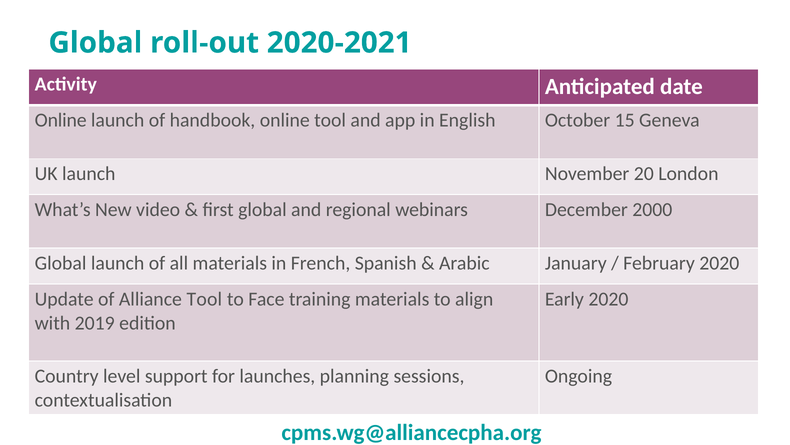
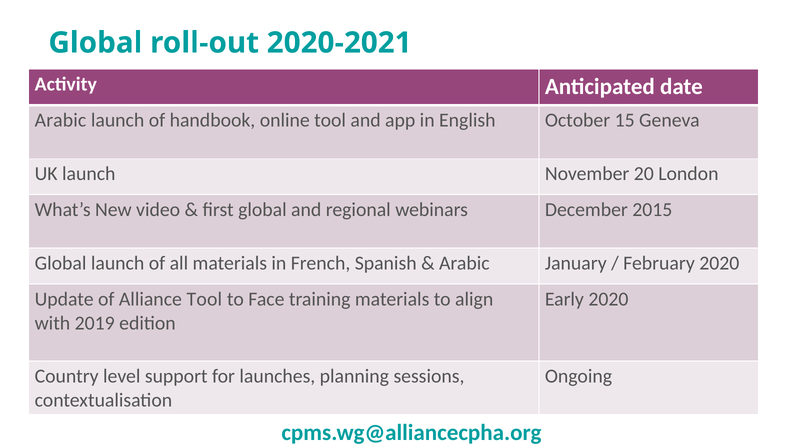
Online at (61, 120): Online -> Arabic
2000: 2000 -> 2015
